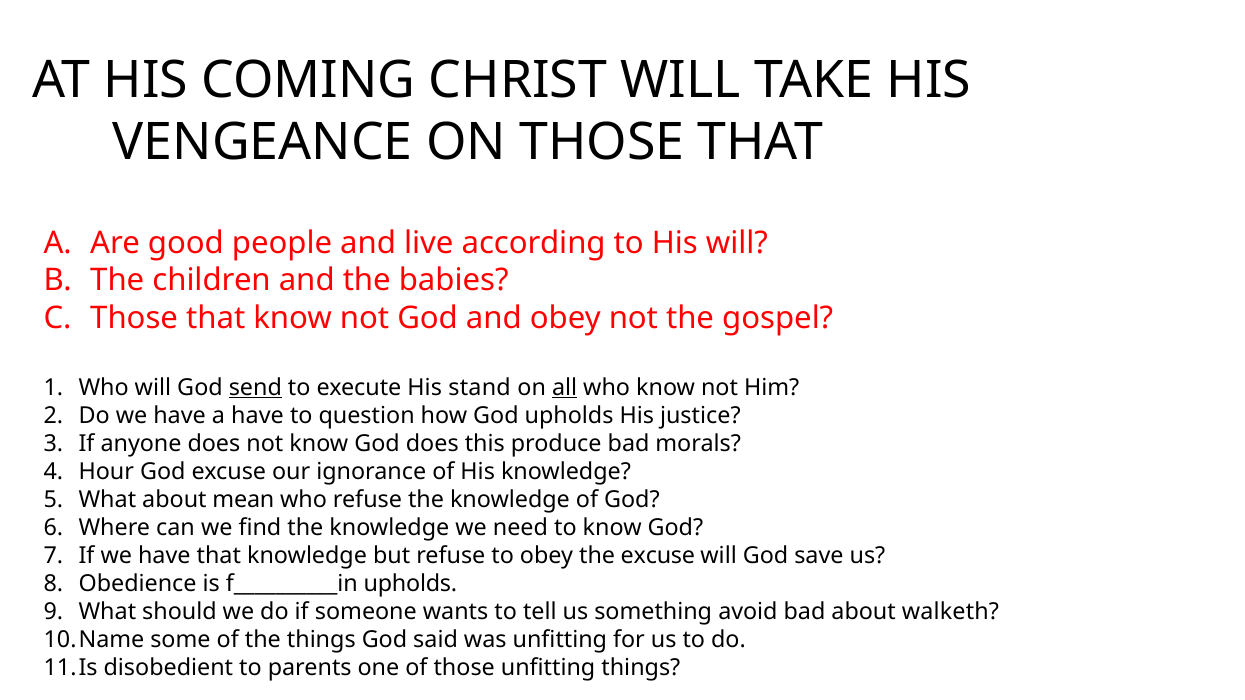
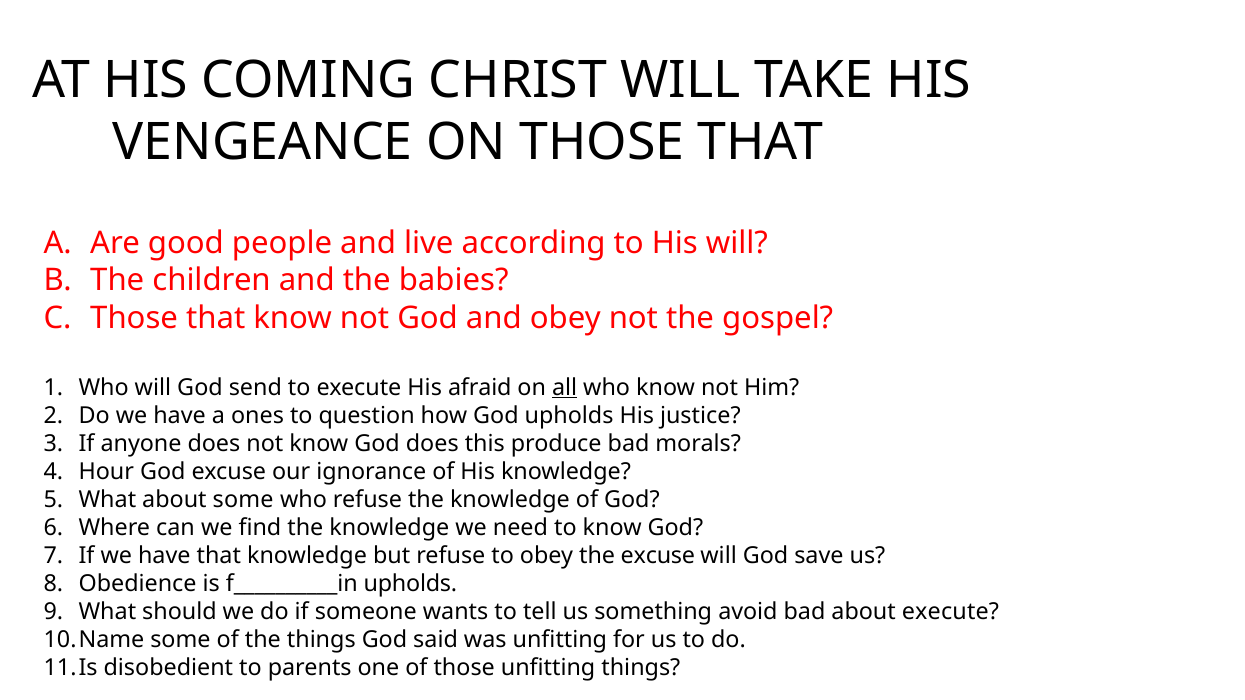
send underline: present -> none
stand: stand -> afraid
a have: have -> ones
about mean: mean -> some
about walketh: walketh -> execute
